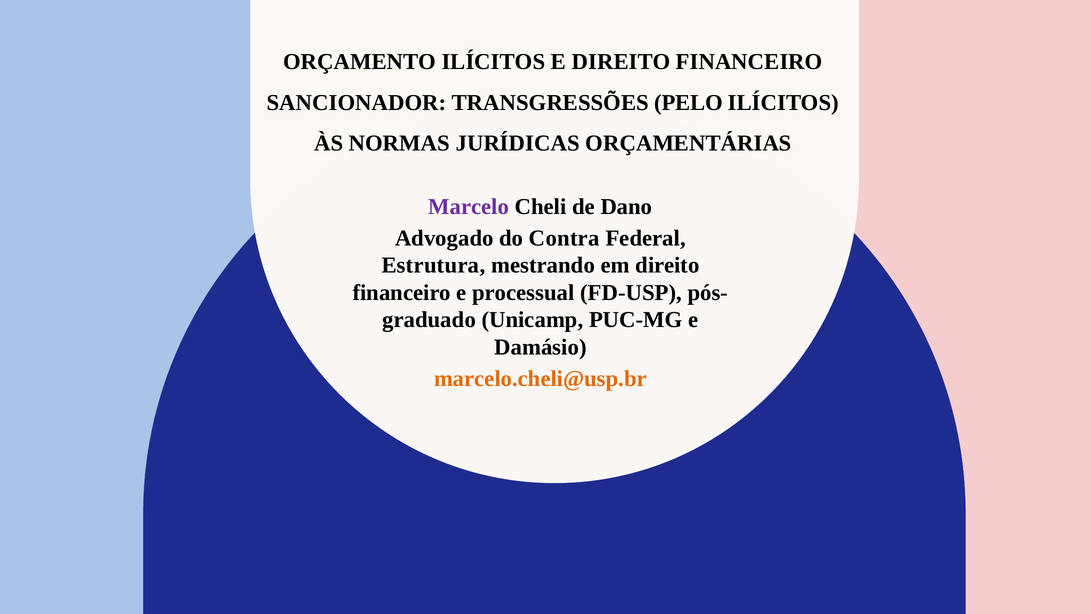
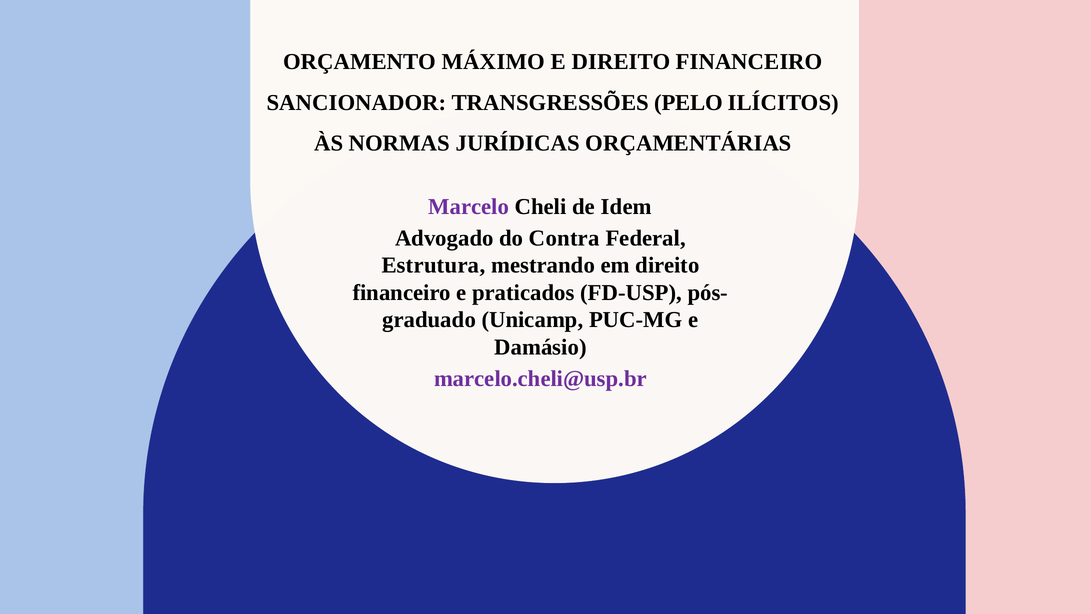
ORÇAMENTO ILÍCITOS: ILÍCITOS -> MÁXIMO
Dano: Dano -> Idem
processual: processual -> praticados
marcelo.cheli@usp.br colour: orange -> purple
